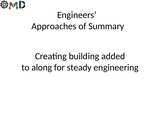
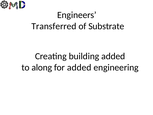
Approaches: Approaches -> Transferred
Summary: Summary -> Substrate
for steady: steady -> added
